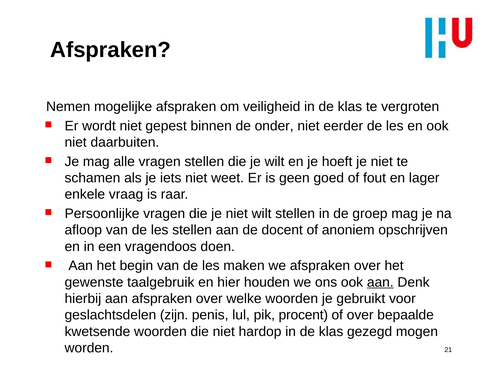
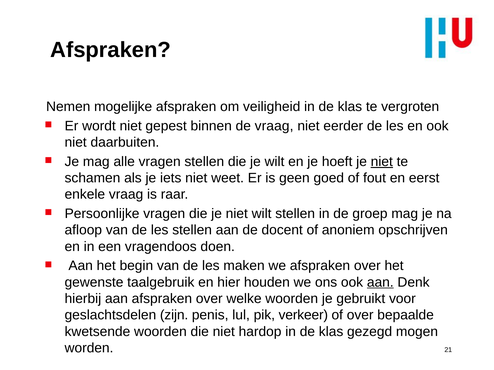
de onder: onder -> vraag
niet at (382, 162) underline: none -> present
lager: lager -> eerst
procent: procent -> verkeer
